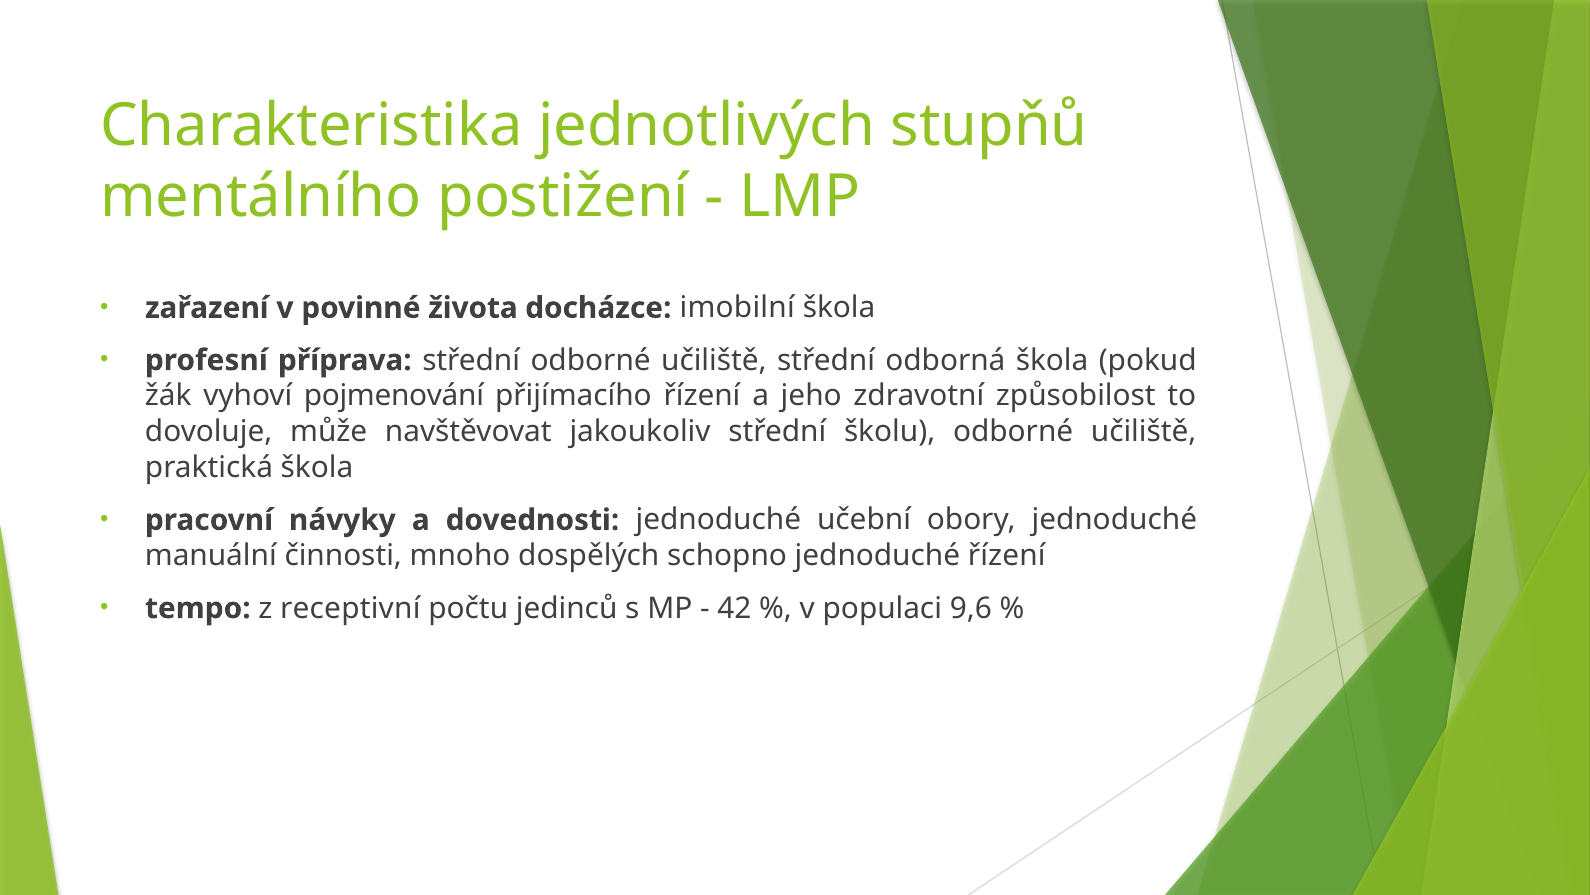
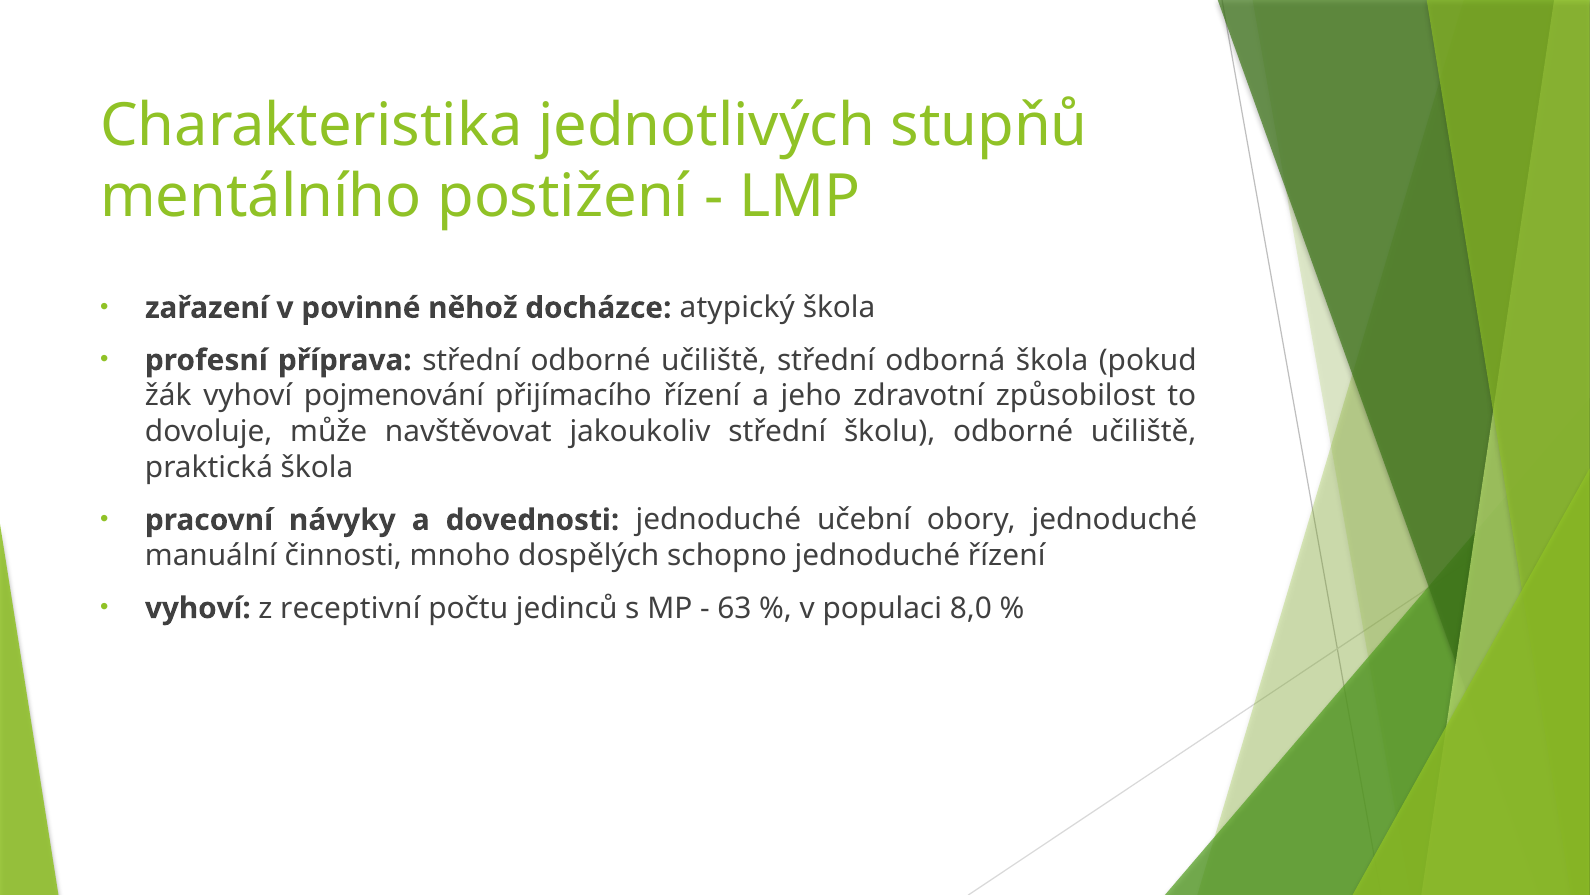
života: života -> něhož
imobilní: imobilní -> atypický
tempo at (198, 608): tempo -> vyhoví
42: 42 -> 63
9,6: 9,6 -> 8,0
